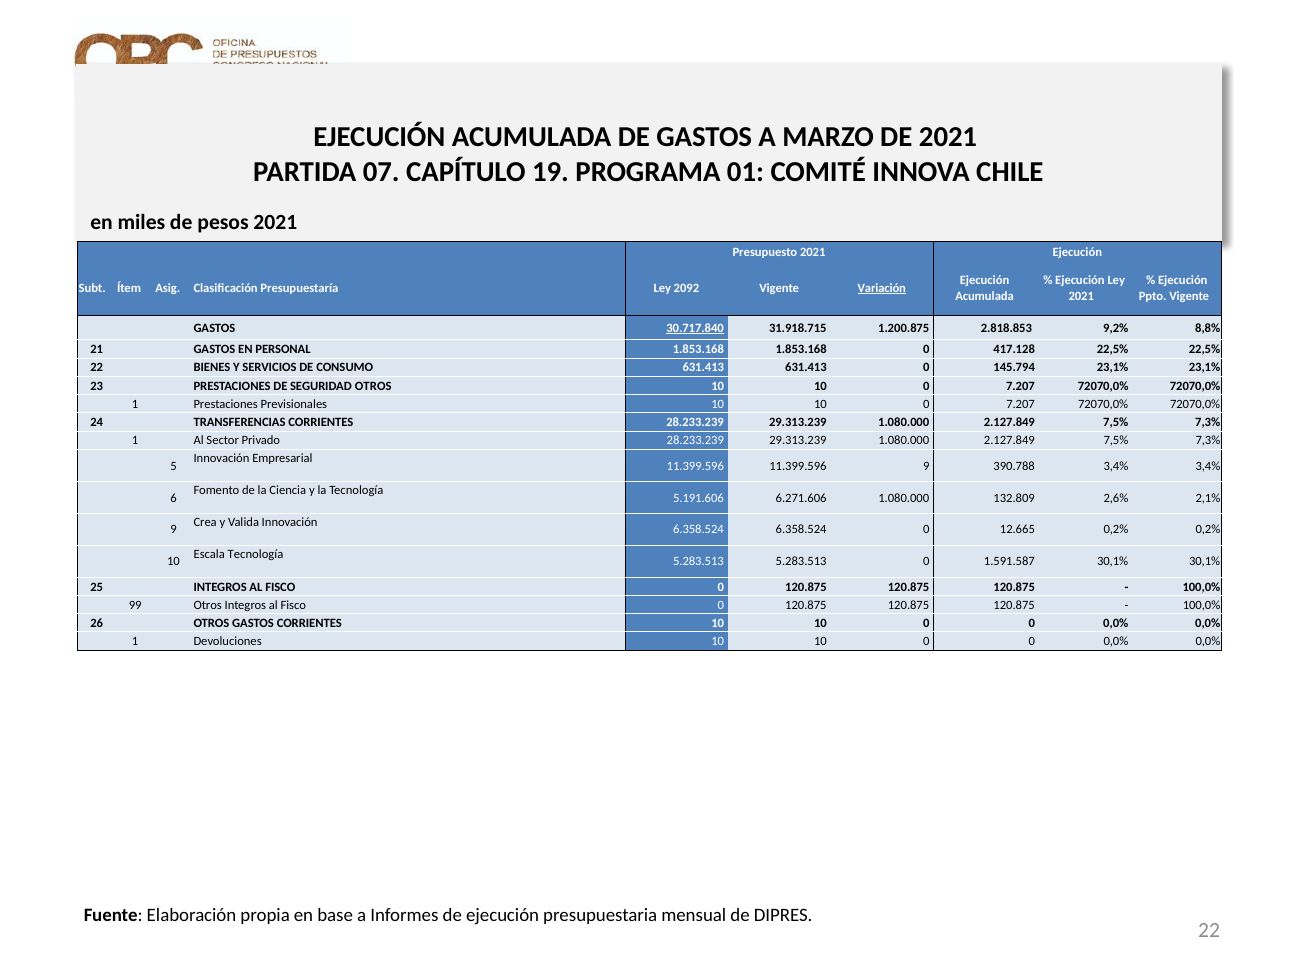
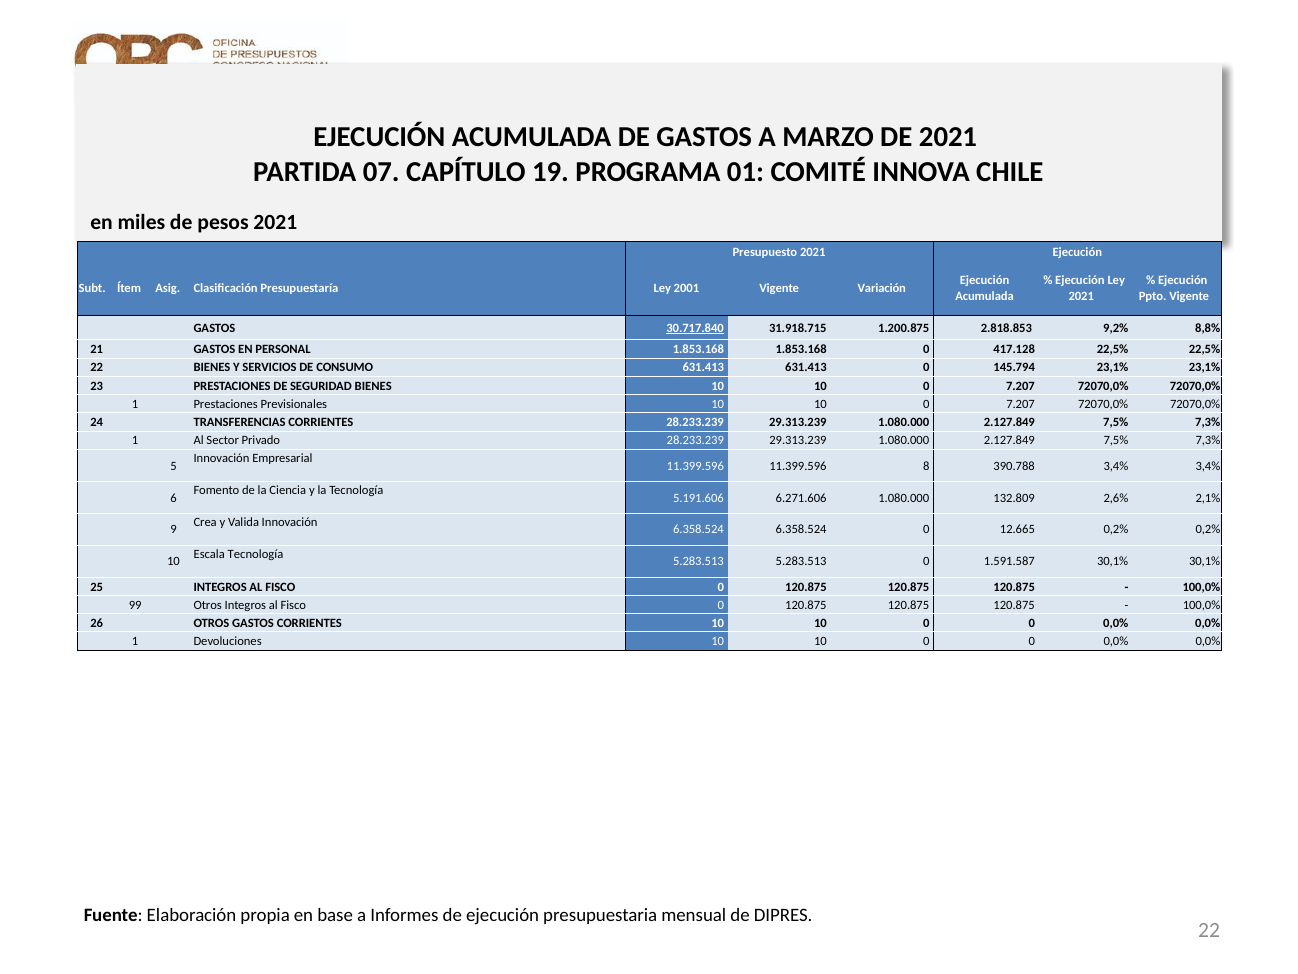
2092: 2092 -> 2001
Variación underline: present -> none
SEGURIDAD OTROS: OTROS -> BIENES
11.399.596 9: 9 -> 8
